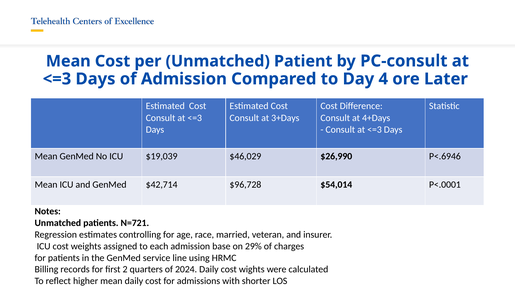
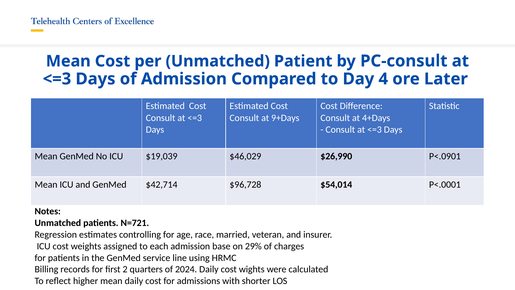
3+Days: 3+Days -> 9+Days
P<.6946: P<.6946 -> P<.0901
